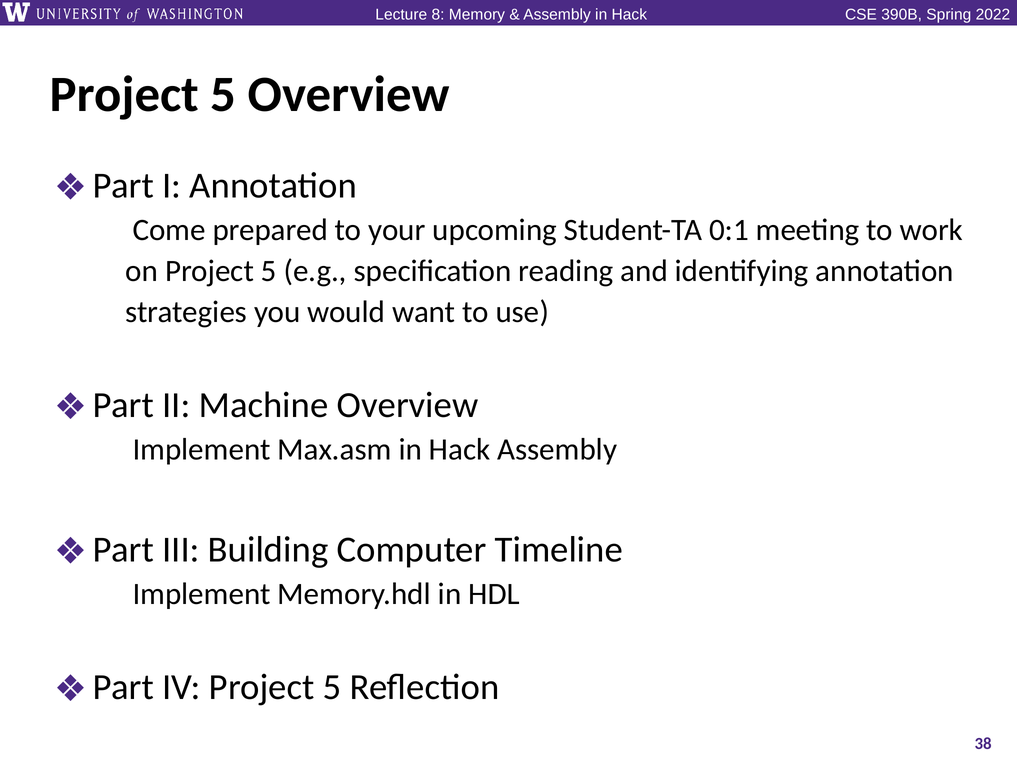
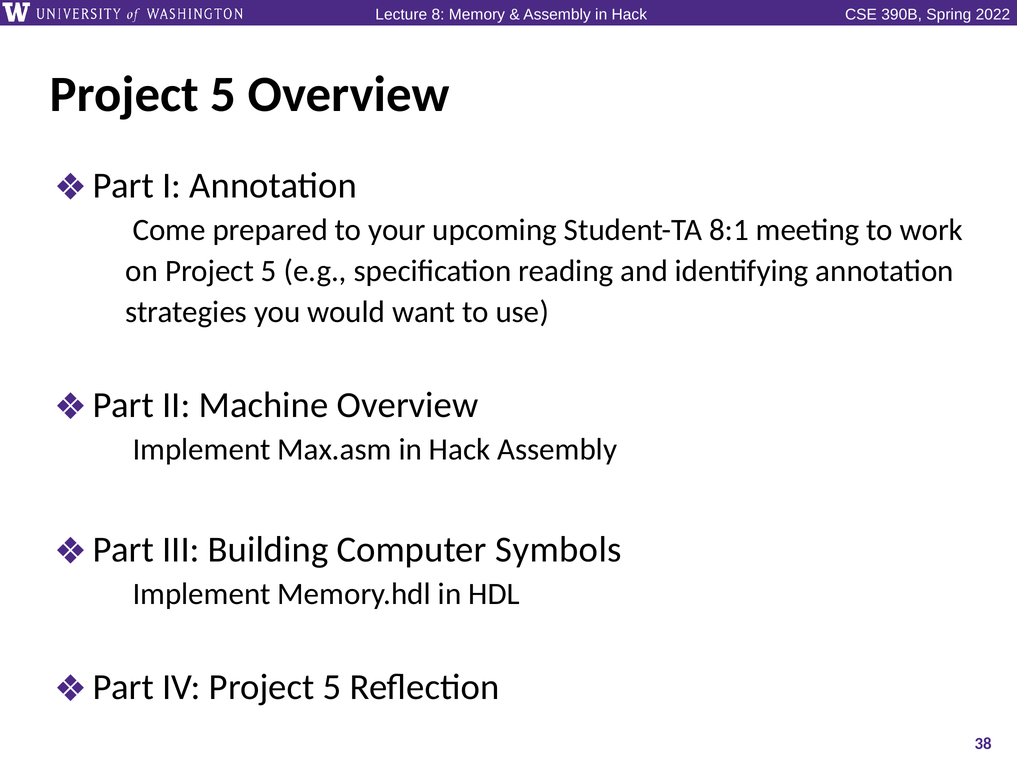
0:1: 0:1 -> 8:1
Timeline: Timeline -> Symbols
